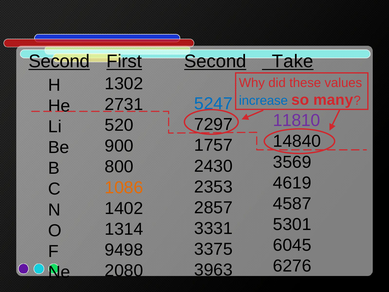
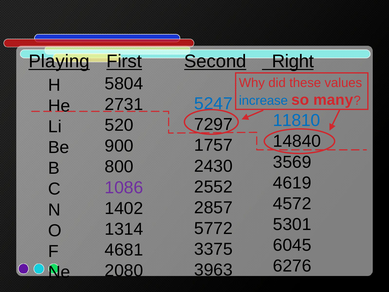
Second at (59, 61): Second -> Playing
Take: Take -> Right
1302: 1302 -> 5804
11810 colour: purple -> blue
2353: 2353 -> 2552
1086 colour: orange -> purple
4587: 4587 -> 4572
3331: 3331 -> 5772
9498: 9498 -> 4681
